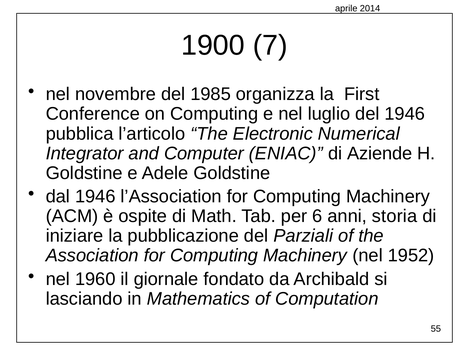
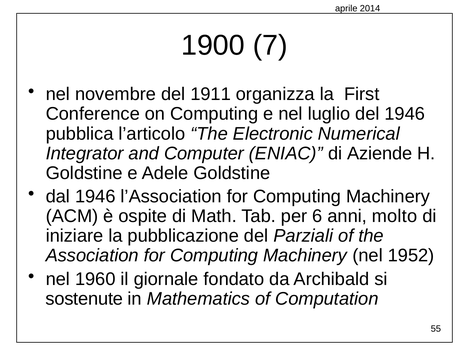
1985: 1985 -> 1911
storia: storia -> molto
lasciando: lasciando -> sostenute
